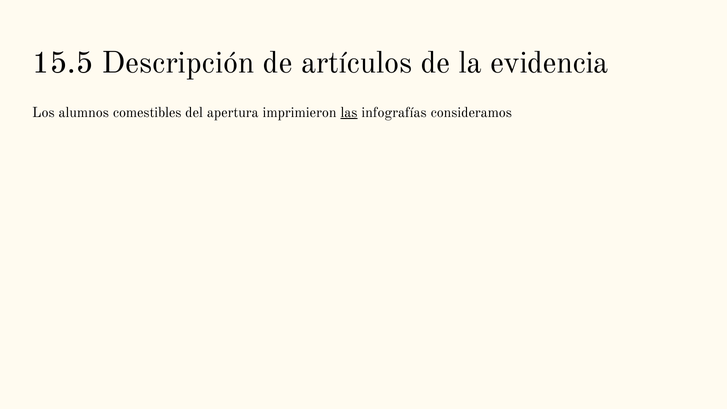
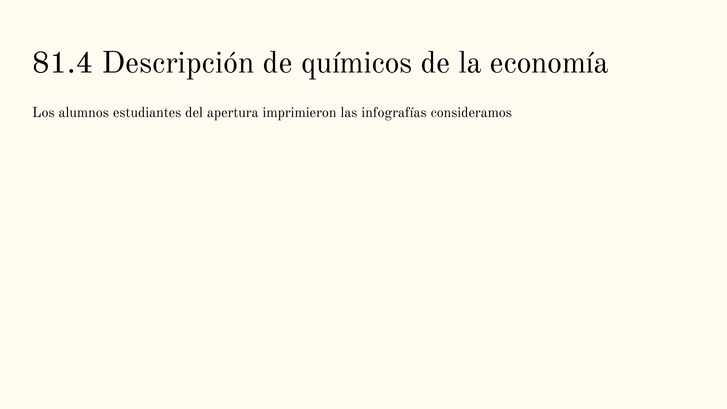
15.5: 15.5 -> 81.4
artículos: artículos -> químicos
evidencia: evidencia -> economía
comestibles: comestibles -> estudiantes
las underline: present -> none
